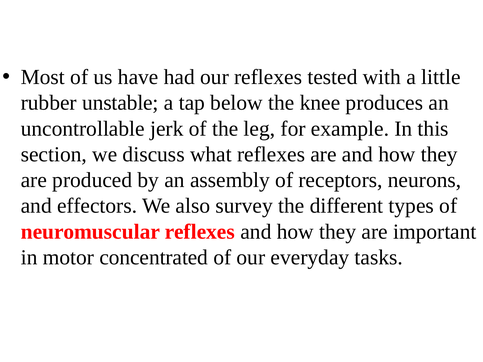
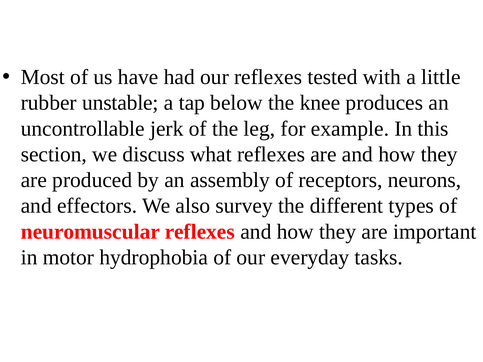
concentrated: concentrated -> hydrophobia
